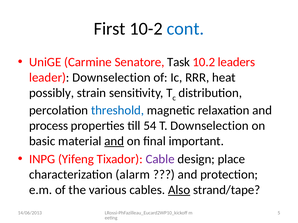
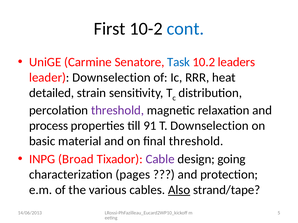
Task colour: black -> blue
possibly: possibly -> detailed
threshold at (118, 111) colour: blue -> purple
54: 54 -> 91
and at (114, 141) underline: present -> none
final important: important -> threshold
Yifeng: Yifeng -> Broad
place: place -> going
alarm: alarm -> pages
